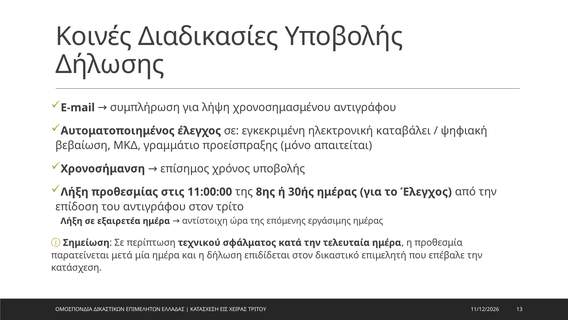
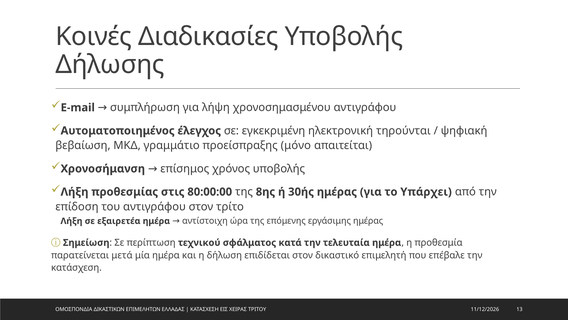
καταβάλει: καταβάλει -> τηρούνται
11:00:00: 11:00:00 -> 80:00:00
το Έλεγχος: Έλεγχος -> Υπάρχει
